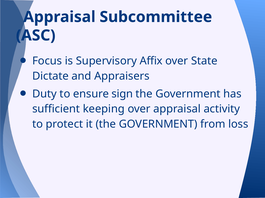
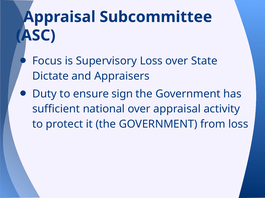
Supervisory Affix: Affix -> Loss
keeping: keeping -> national
